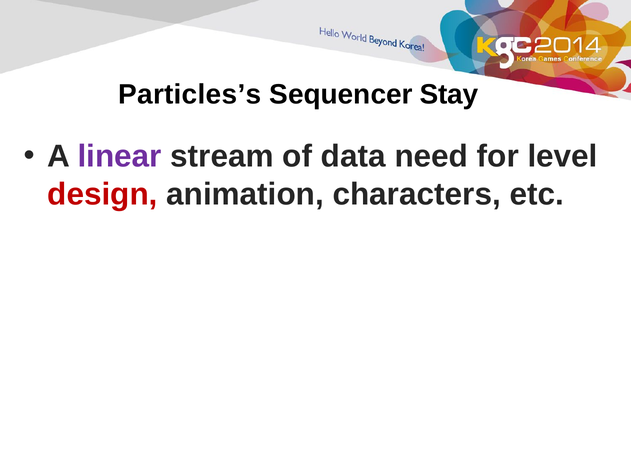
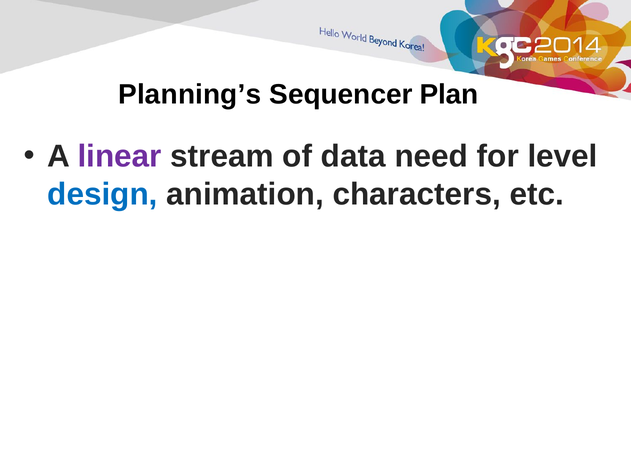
Particles’s: Particles’s -> Planning’s
Stay: Stay -> Plan
design colour: red -> blue
